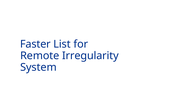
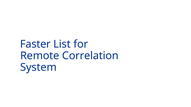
Irregularity: Irregularity -> Correlation
